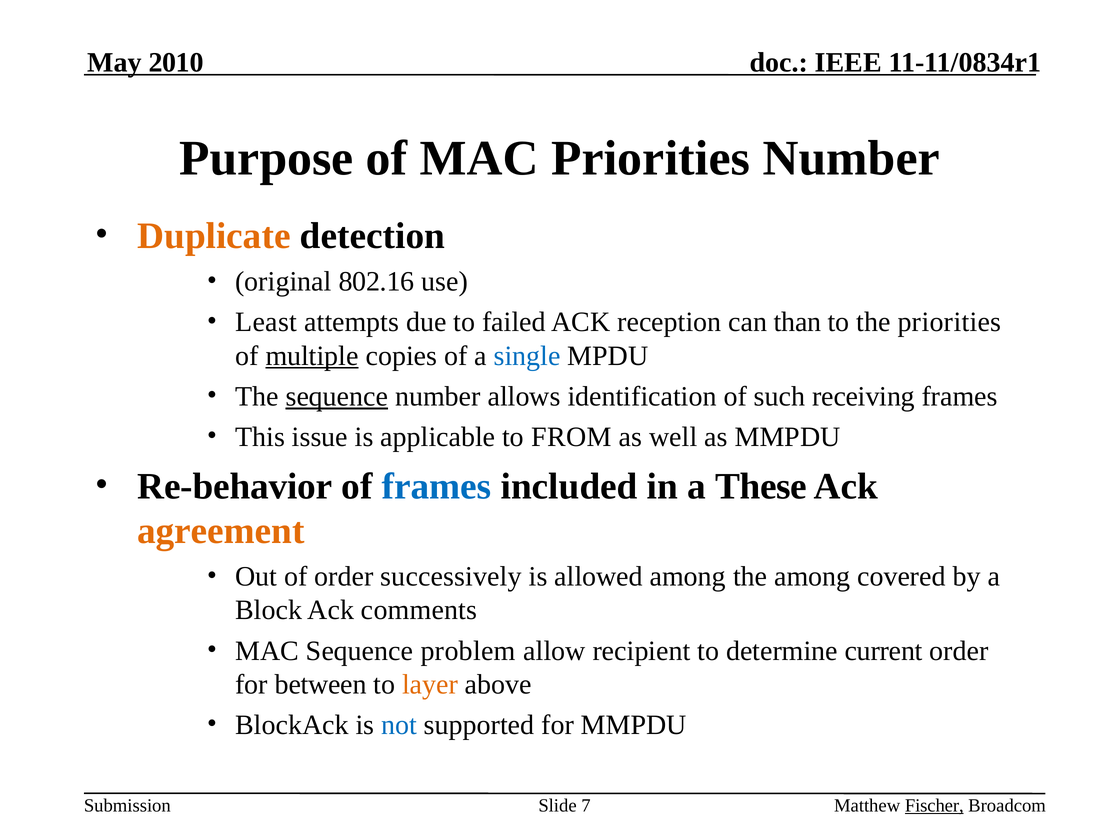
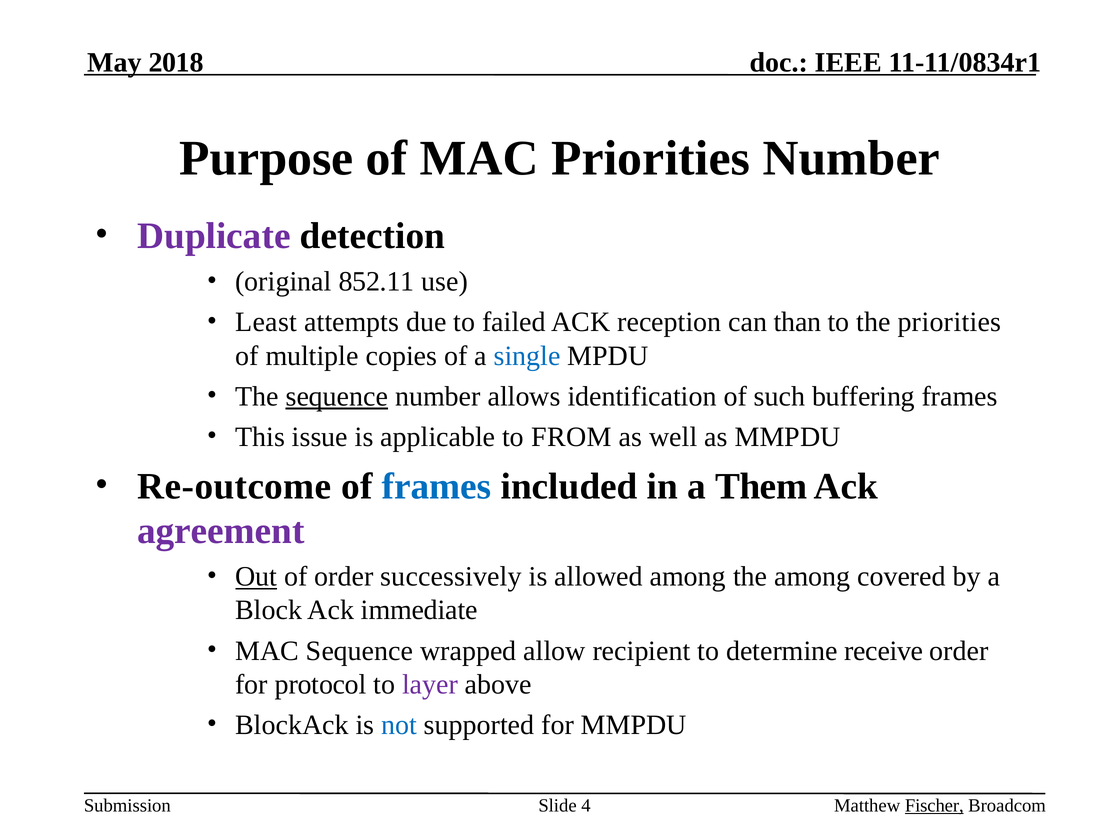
2010: 2010 -> 2018
Duplicate colour: orange -> purple
802.16: 802.16 -> 852.11
multiple underline: present -> none
receiving: receiving -> buffering
Re-behavior: Re-behavior -> Re-outcome
These: These -> Them
agreement colour: orange -> purple
Out underline: none -> present
comments: comments -> immediate
problem: problem -> wrapped
current: current -> receive
between: between -> protocol
layer colour: orange -> purple
7: 7 -> 4
